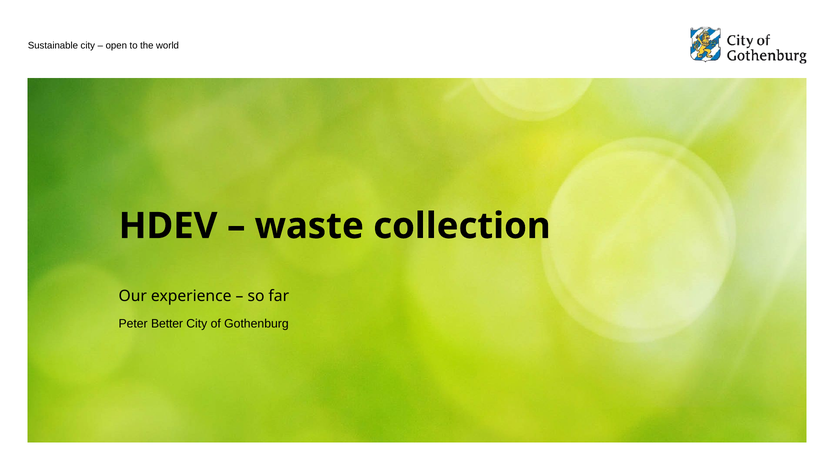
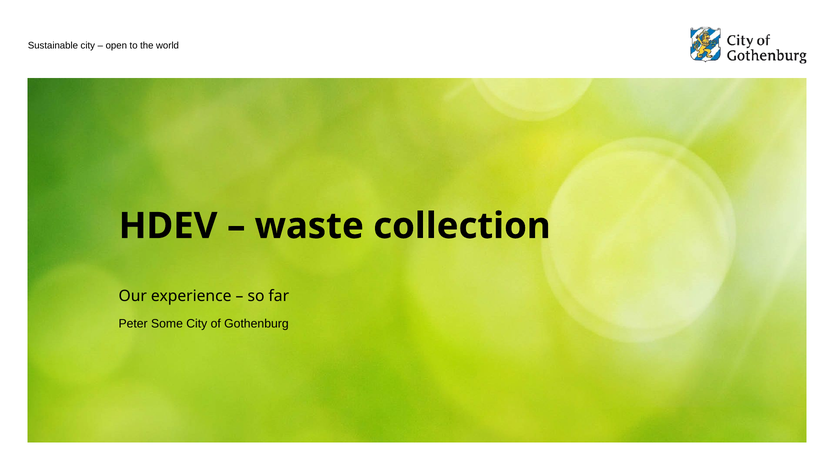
Better: Better -> Some
